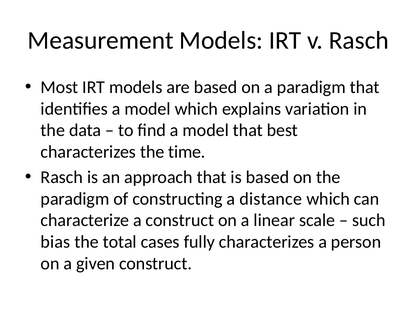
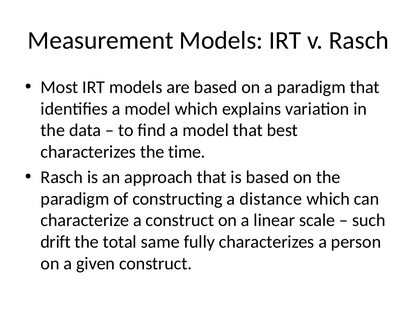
bias: bias -> drift
cases: cases -> same
